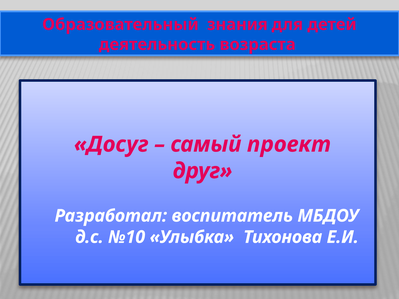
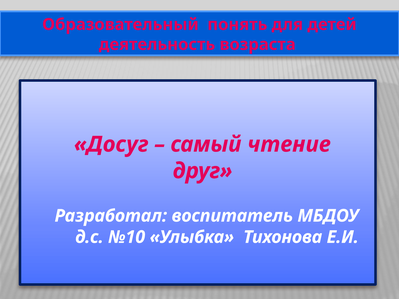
знания: знания -> понять
проект: проект -> чтение
